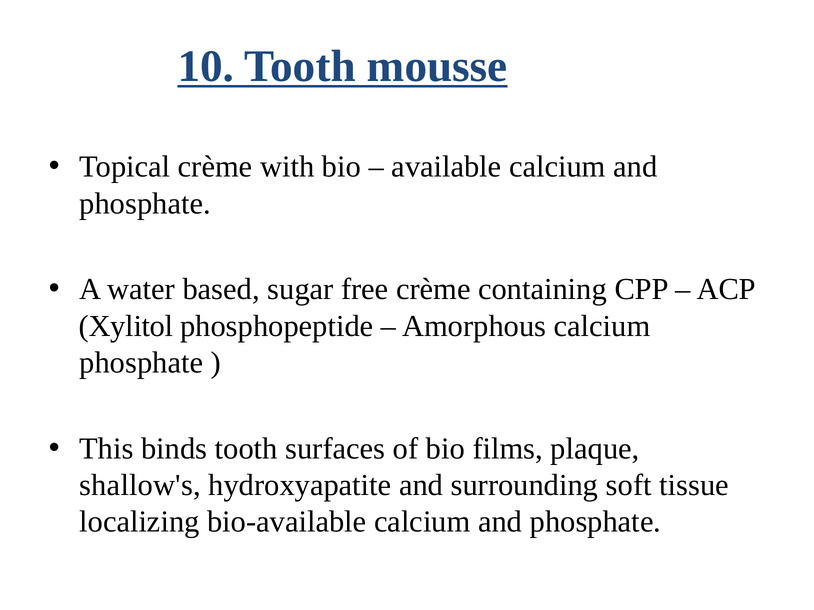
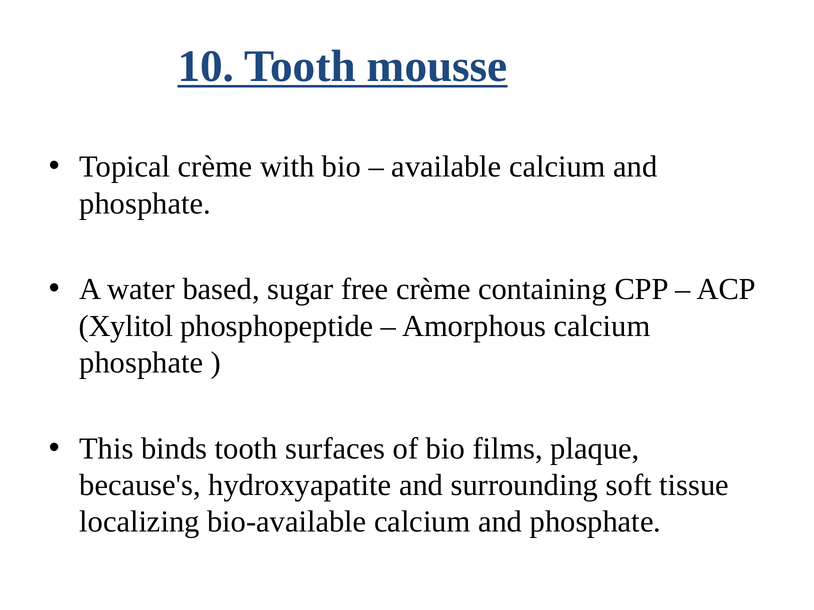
shallow's: shallow's -> because's
